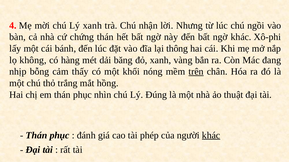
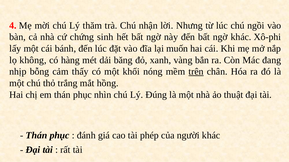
Lý xanh: xanh -> thăm
chứng thán: thán -> sinh
thông: thông -> muốn
khác at (211, 136) underline: present -> none
